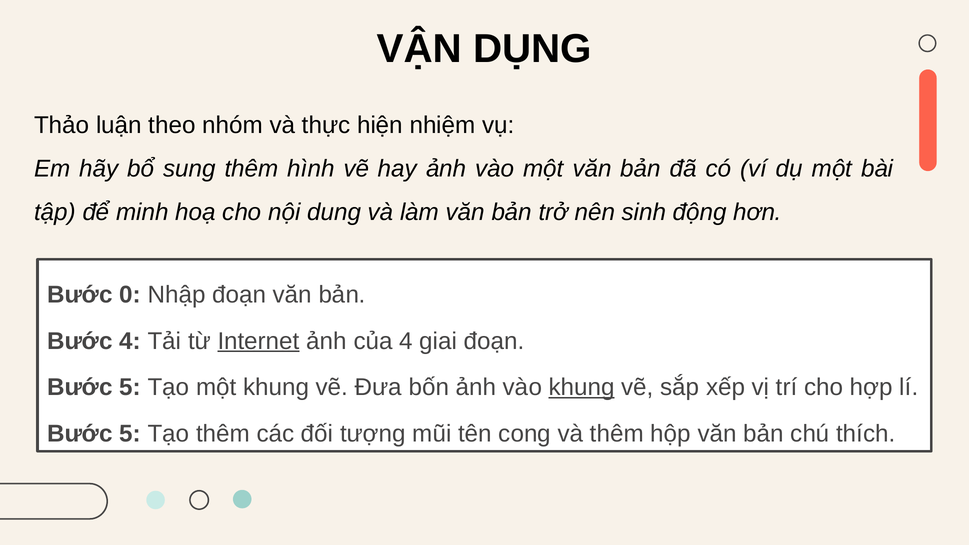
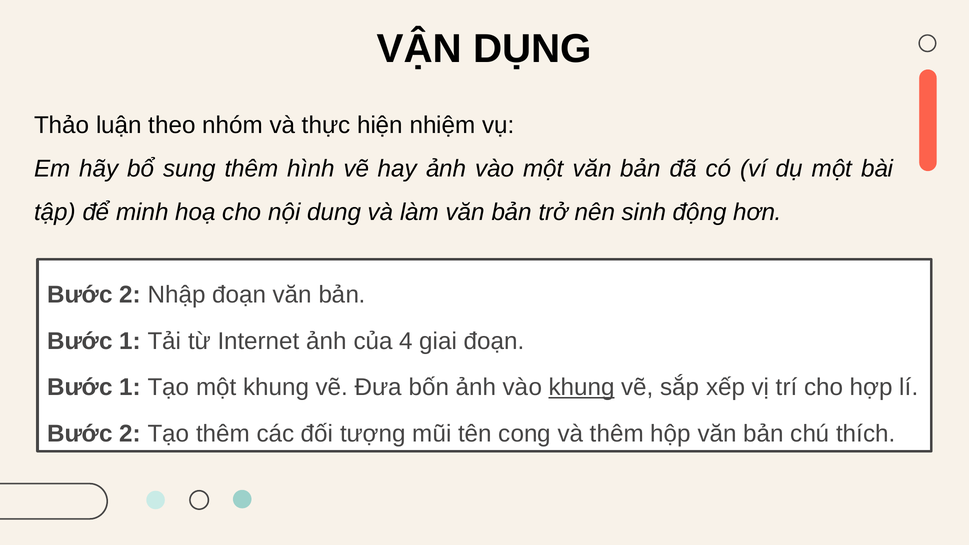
0 at (130, 295): 0 -> 2
4 at (130, 341): 4 -> 1
Internet underline: present -> none
5 at (130, 387): 5 -> 1
5 at (130, 434): 5 -> 2
